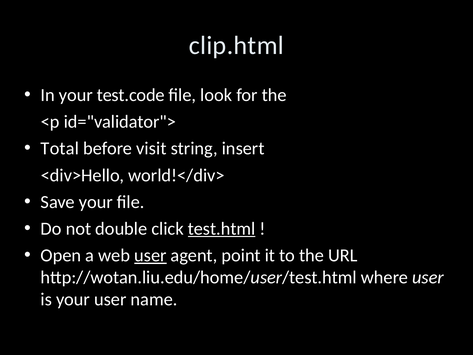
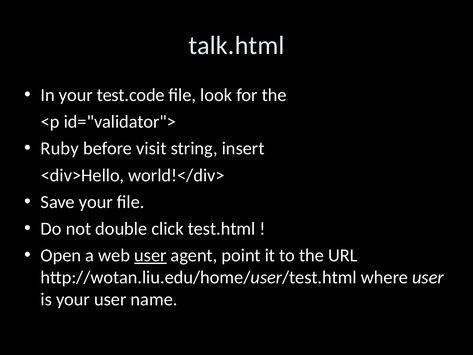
clip.html: clip.html -> talk.html
Total: Total -> Ruby
test.html underline: present -> none
